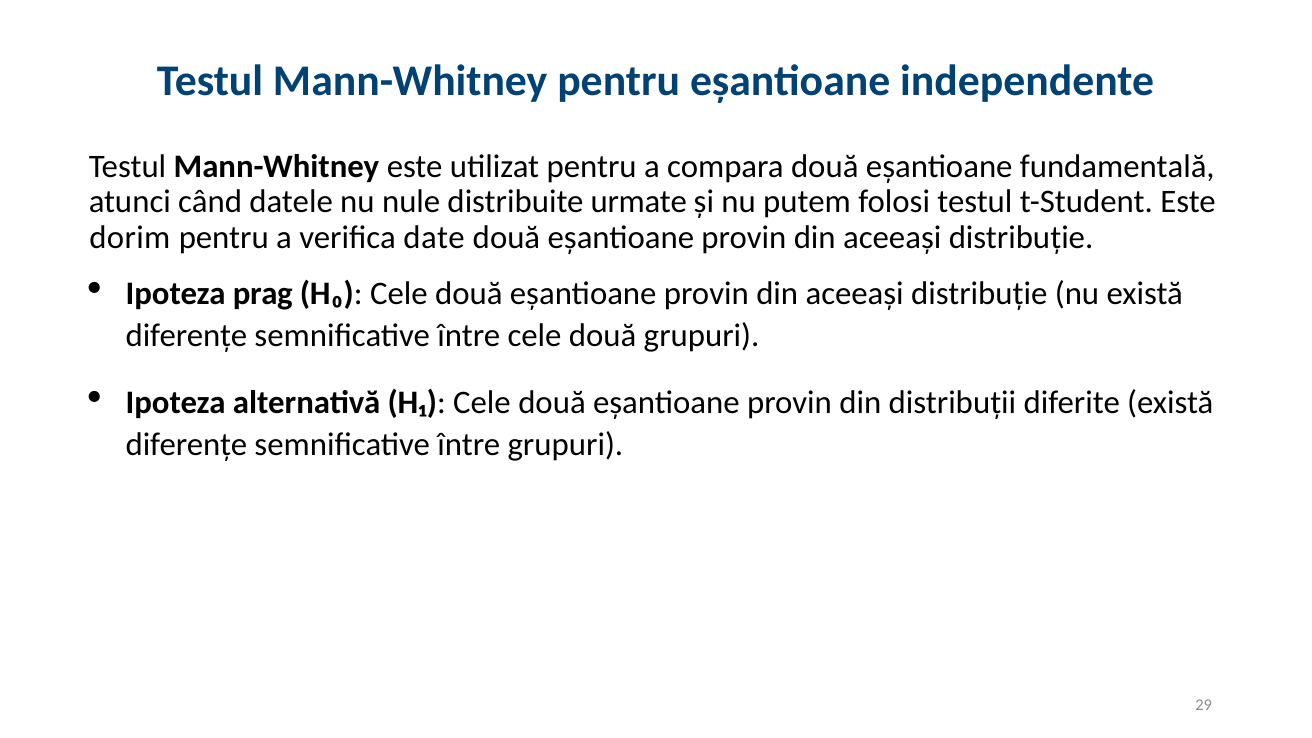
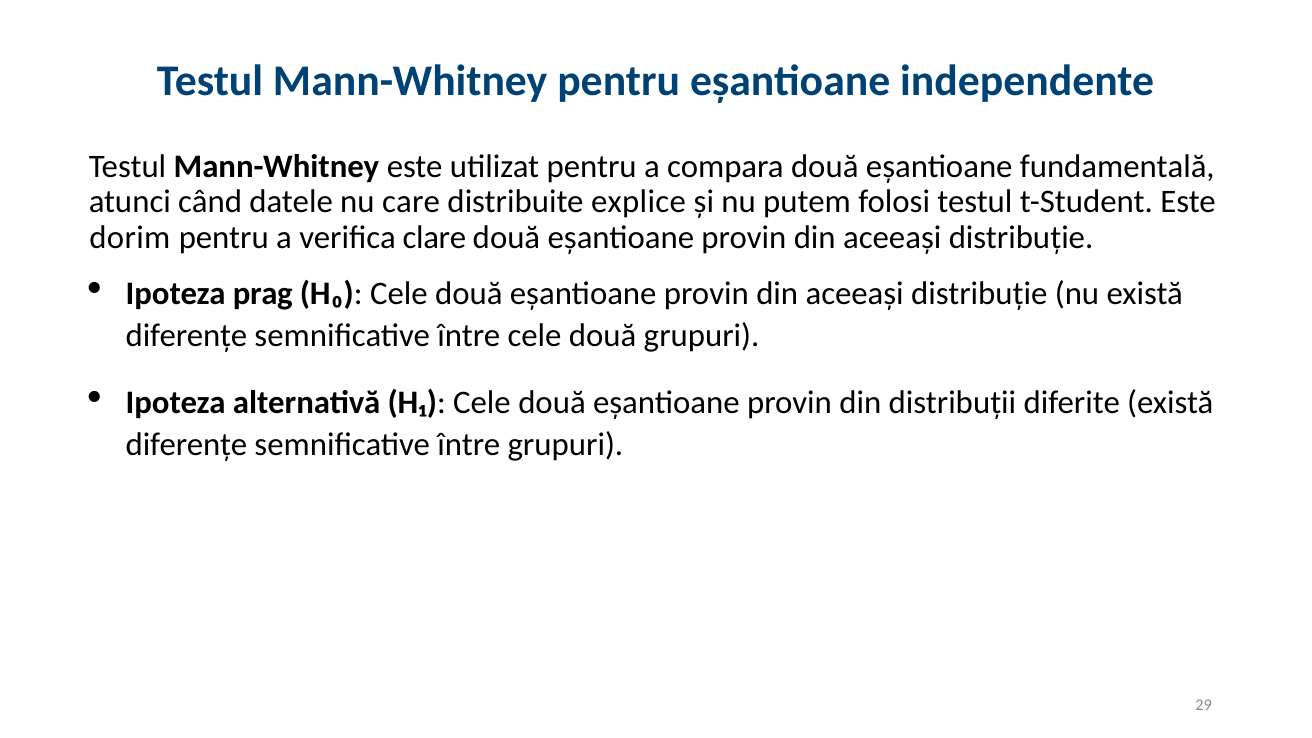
nule: nule -> care
urmate: urmate -> explice
date: date -> clare
